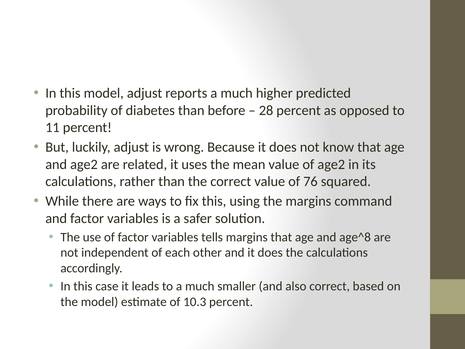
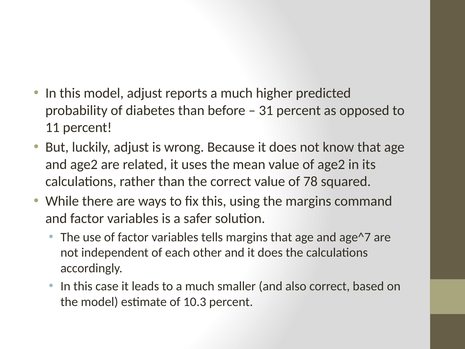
28: 28 -> 31
76: 76 -> 78
age^8: age^8 -> age^7
